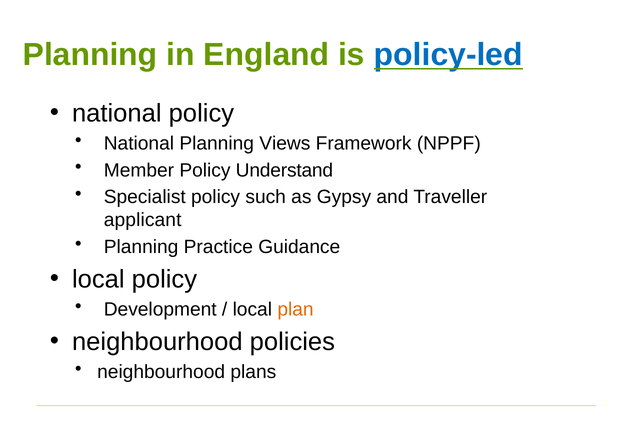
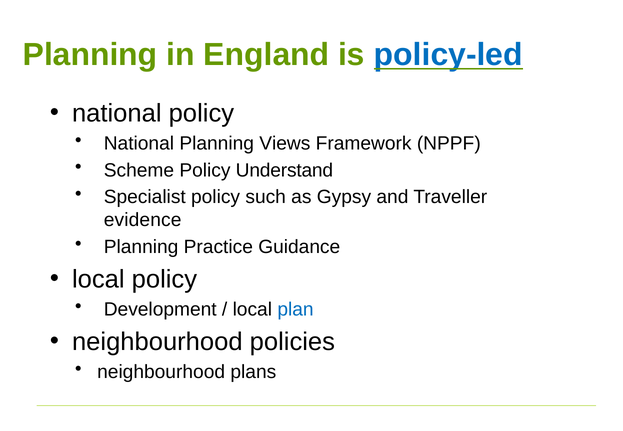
Member: Member -> Scheme
applicant: applicant -> evidence
plan colour: orange -> blue
